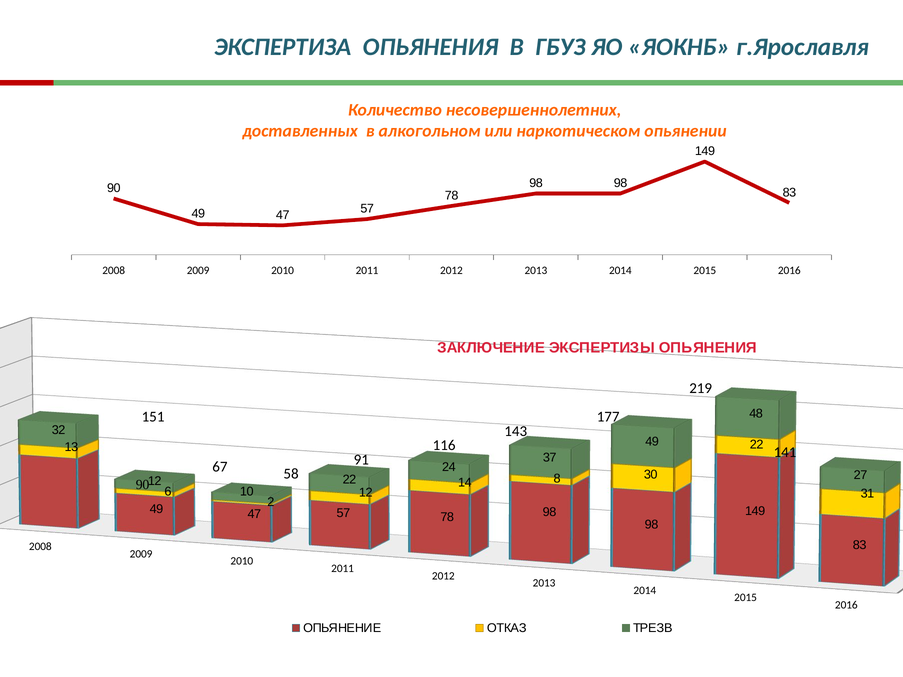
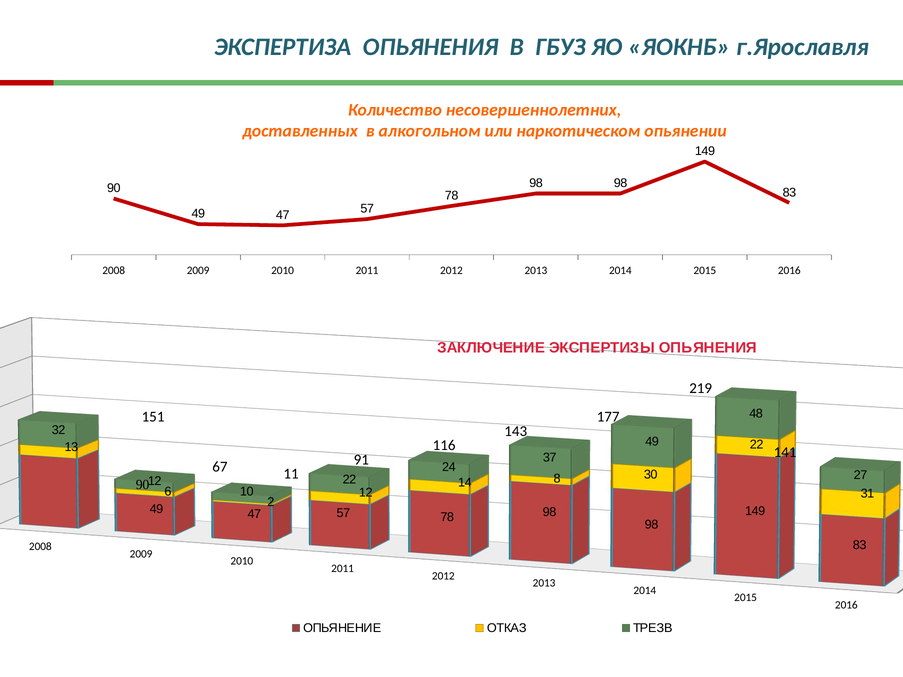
58: 58 -> 11
